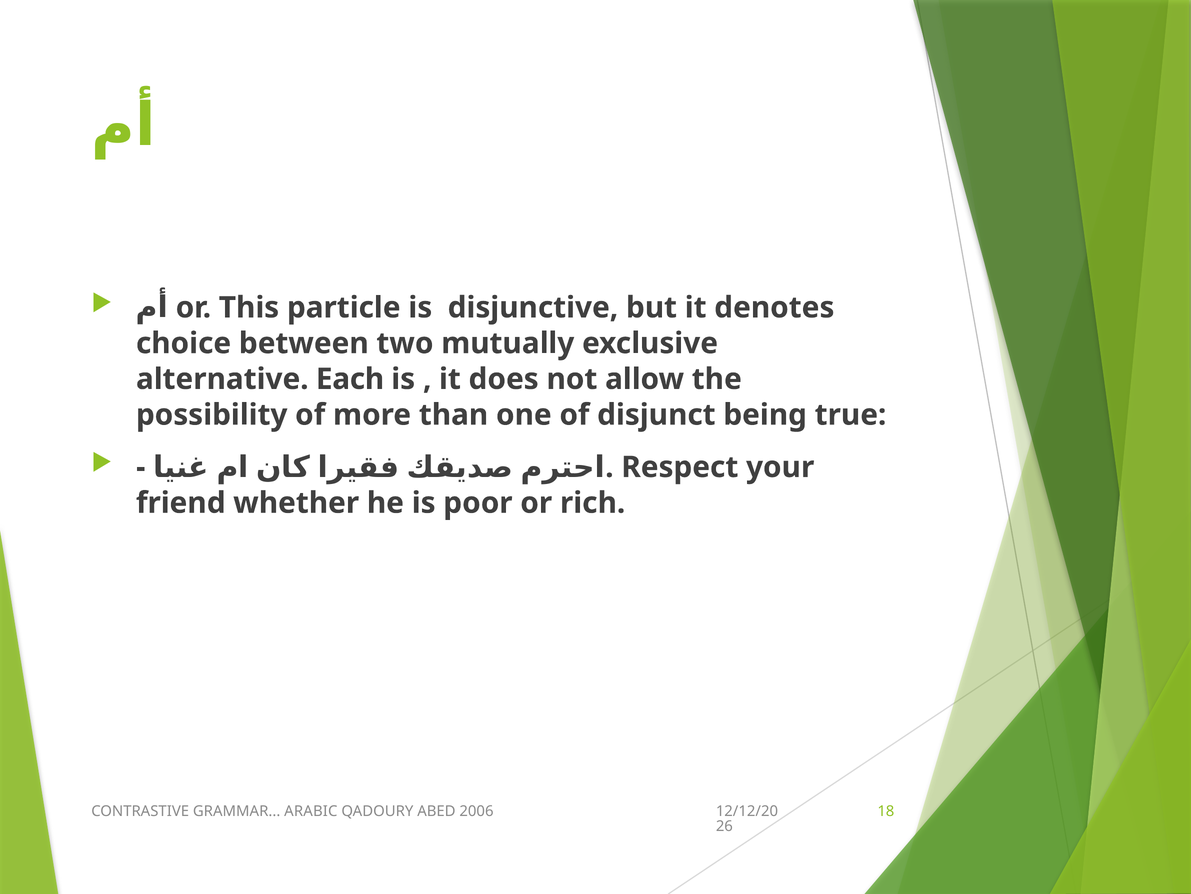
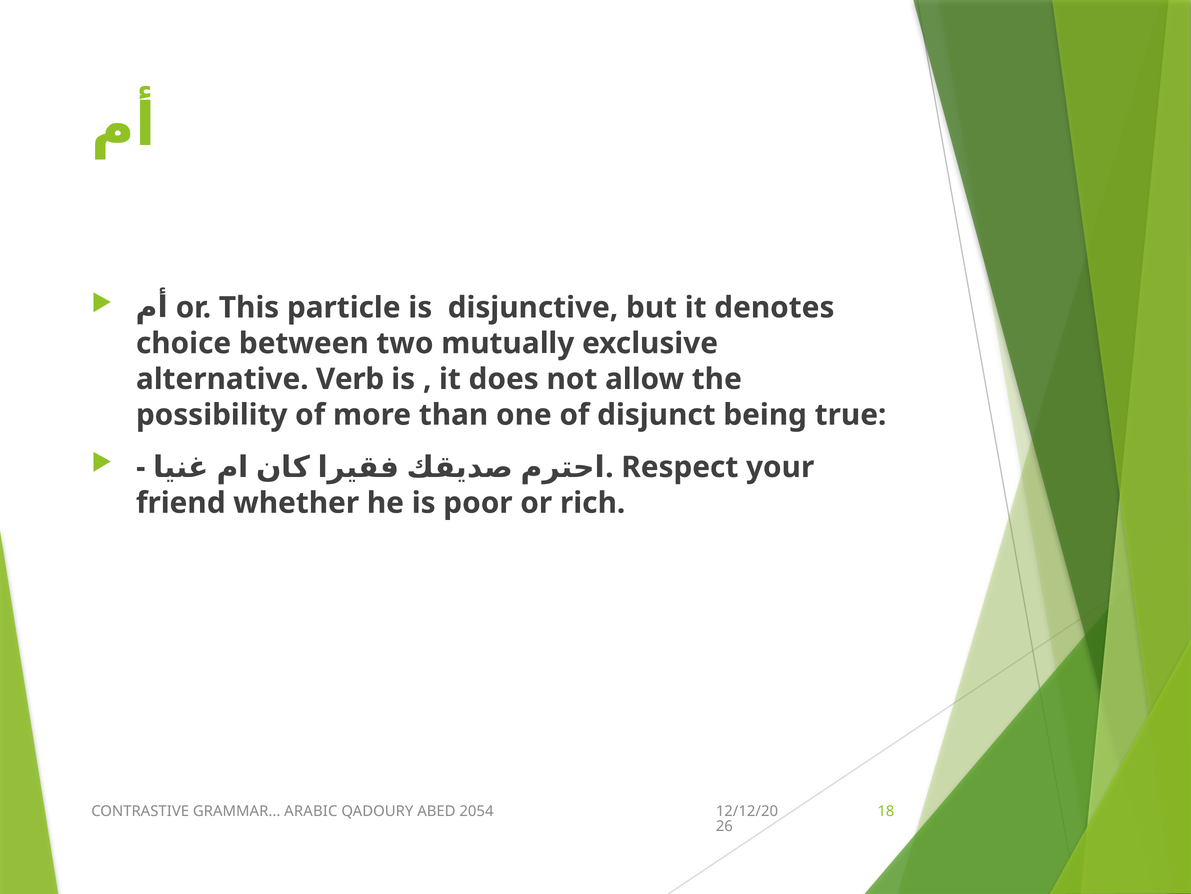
Each: Each -> Verb
2006: 2006 -> 2054
